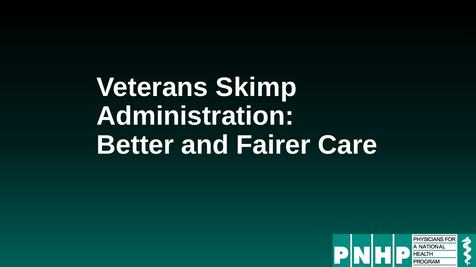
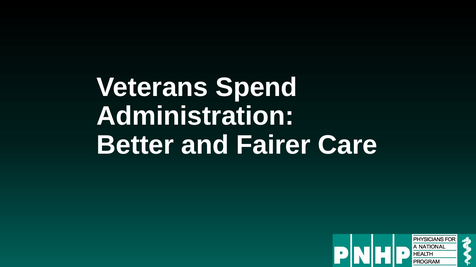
Skimp: Skimp -> Spend
